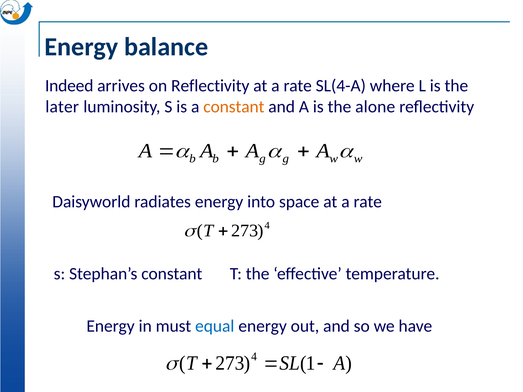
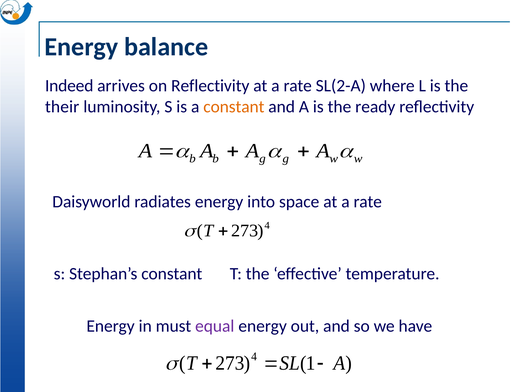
SL(4-A: SL(4-A -> SL(2-A
later: later -> their
alone: alone -> ready
equal colour: blue -> purple
